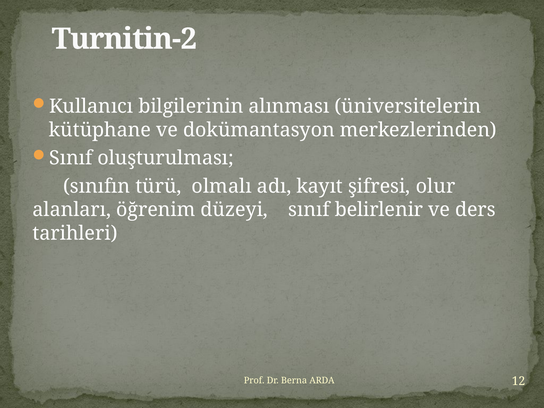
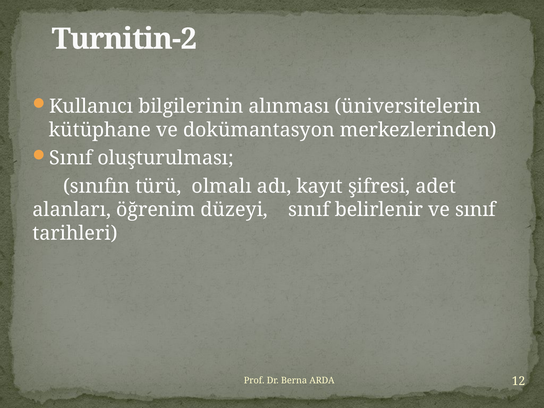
olur: olur -> adet
ve ders: ders -> sınıf
